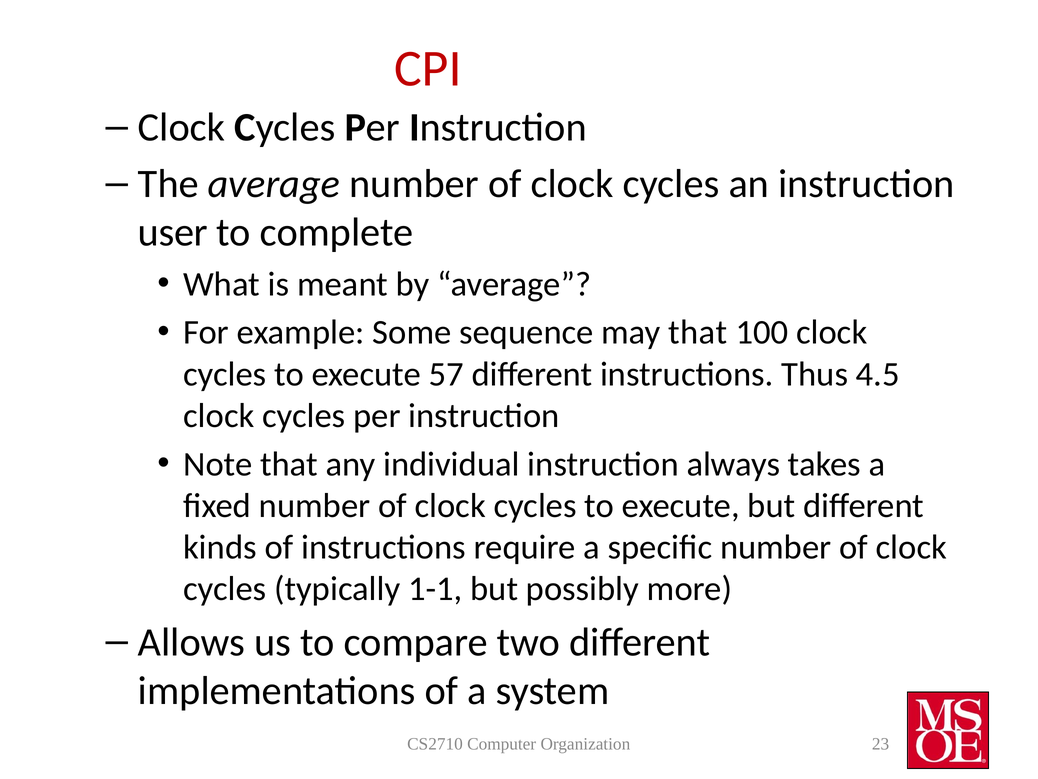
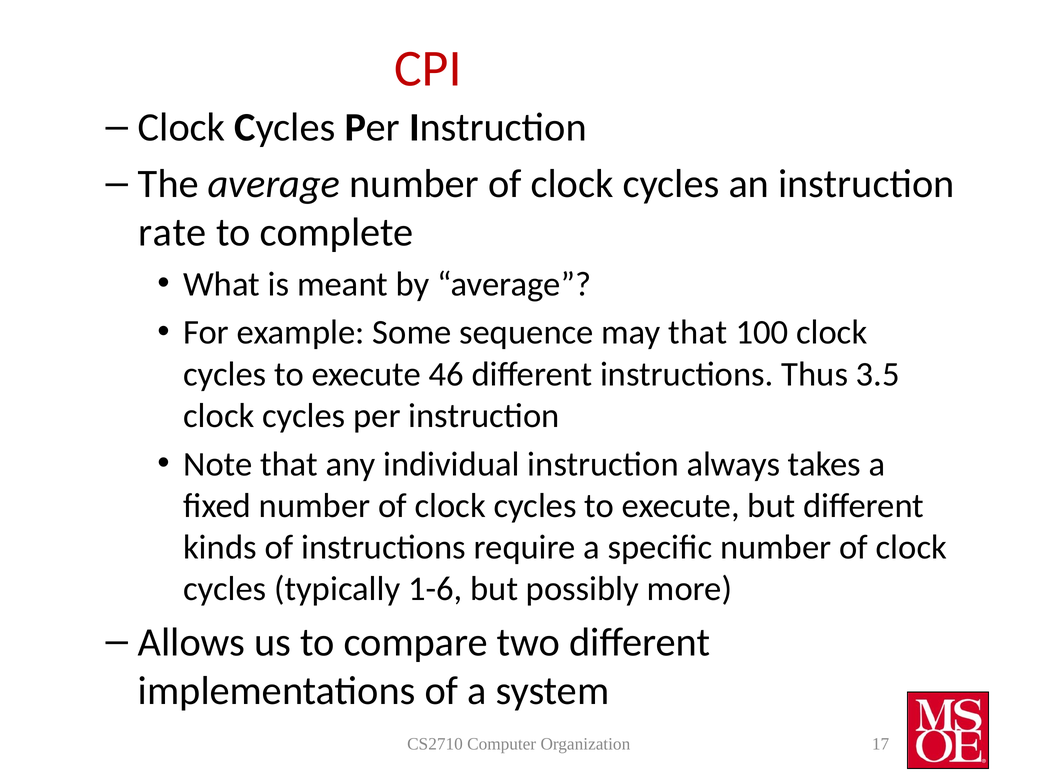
user: user -> rate
57: 57 -> 46
4.5: 4.5 -> 3.5
1-1: 1-1 -> 1-6
23: 23 -> 17
